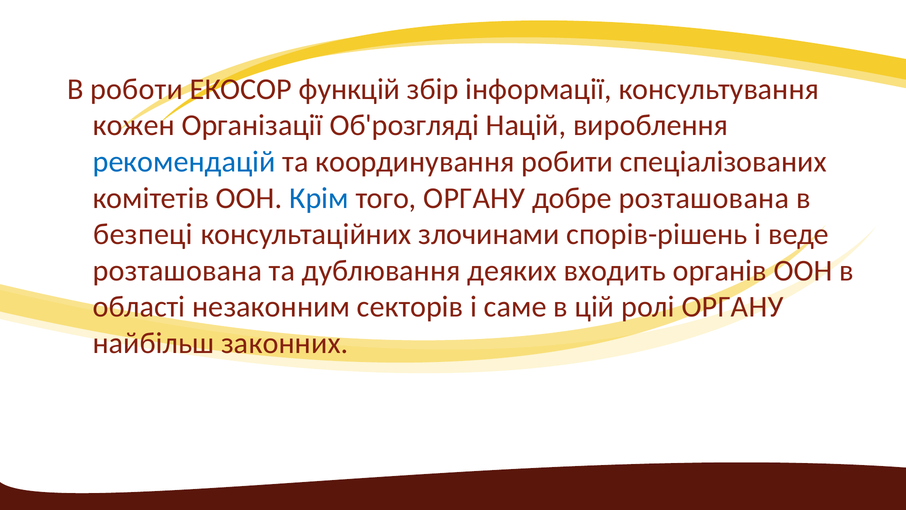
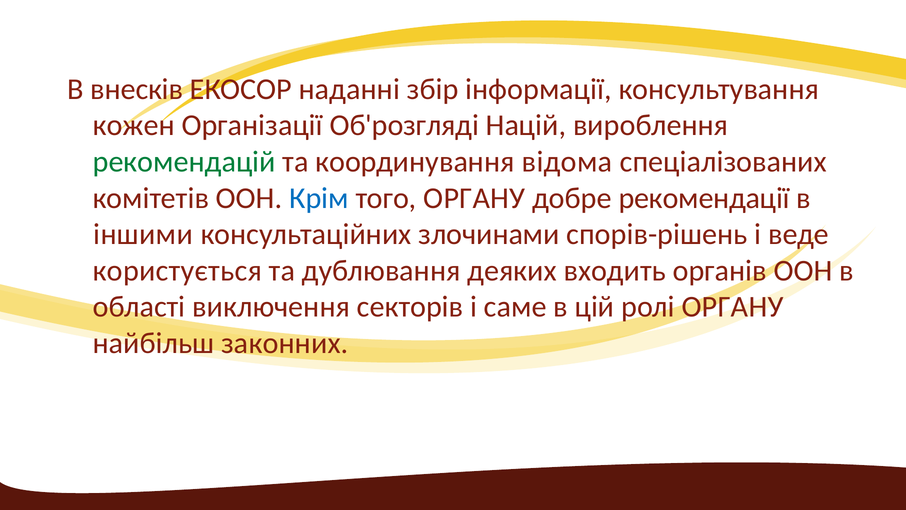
роботи: роботи -> внесків
функцій: функцій -> наданні
рекомендацій colour: blue -> green
робити: робити -> відома
добре розташована: розташована -> рекомендації
безпеці: безпеці -> іншими
розташована at (177, 270): розташована -> користується
незаконним: незаконним -> виключення
